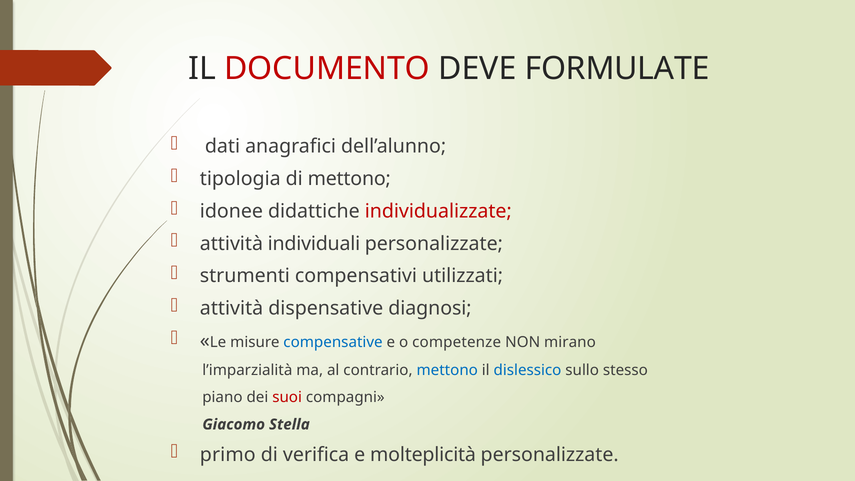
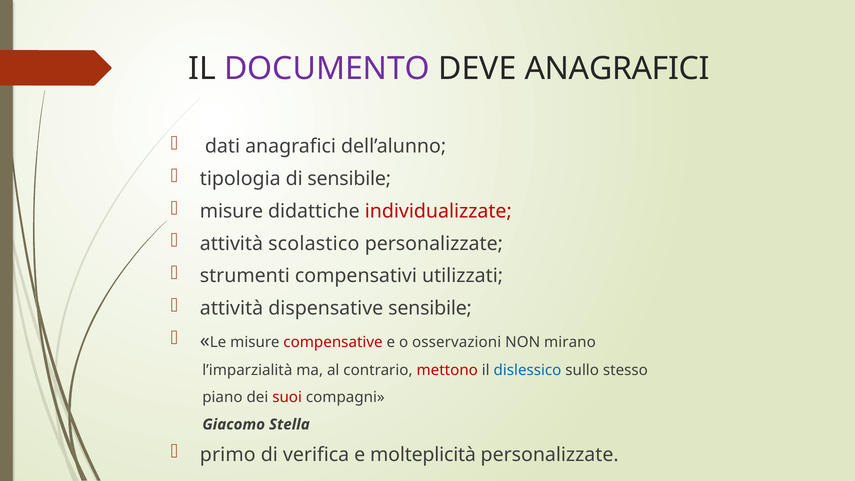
DOCUMENTO colour: red -> purple
DEVE FORMULATE: FORMULATE -> ANAGRAFICI
di mettono: mettono -> sensibile
idonee at (231, 211): idonee -> misure
individuali: individuali -> scolastico
dispensative diagnosi: diagnosi -> sensibile
compensative colour: blue -> red
competenze: competenze -> osservazioni
mettono at (447, 370) colour: blue -> red
